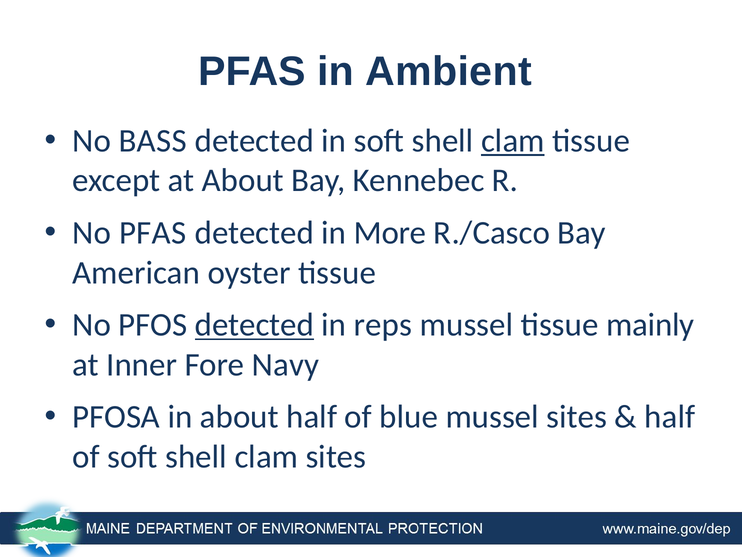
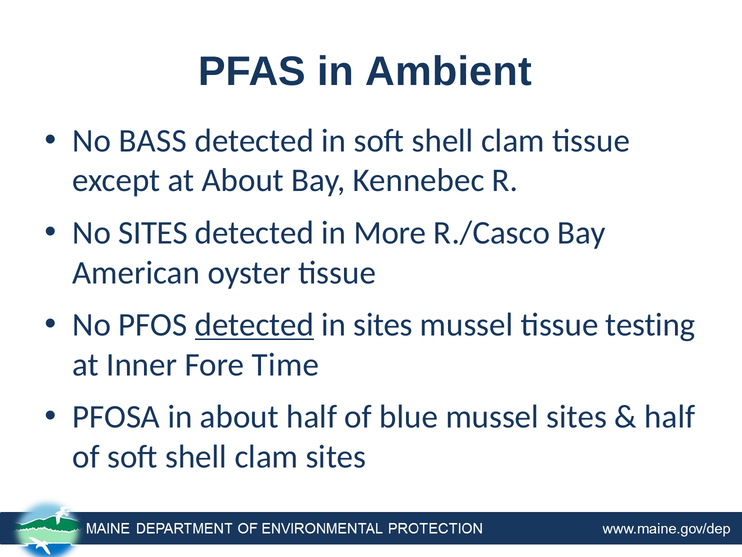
clam at (513, 141) underline: present -> none
No PFAS: PFAS -> SITES
in reps: reps -> sites
mainly: mainly -> testing
Navy: Navy -> Time
